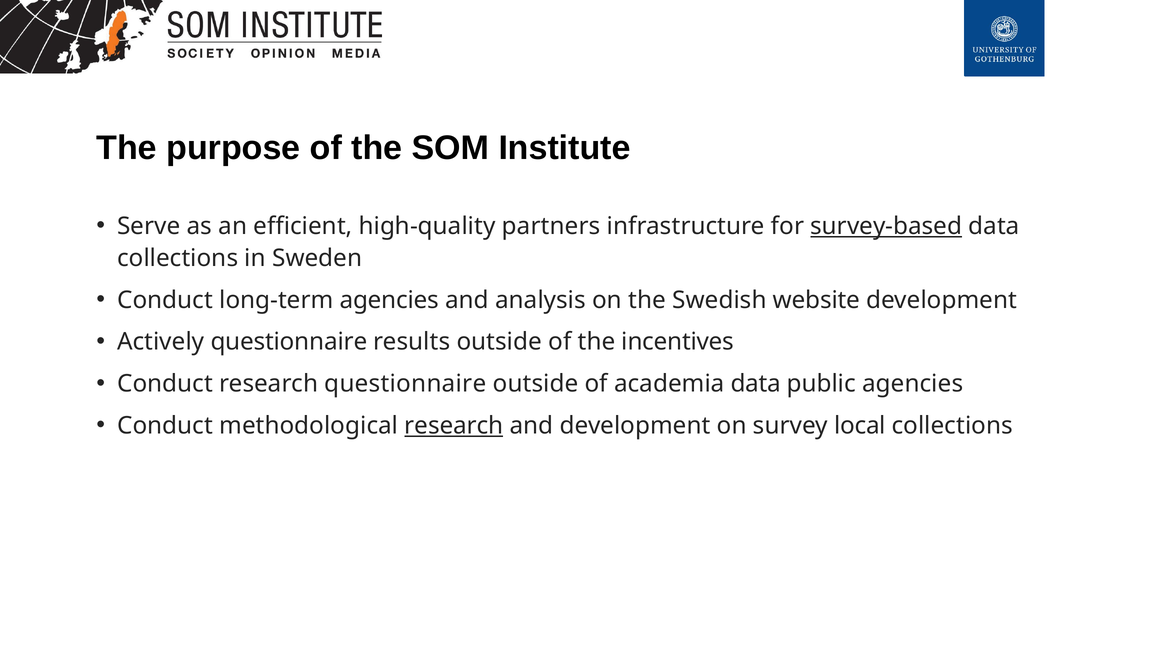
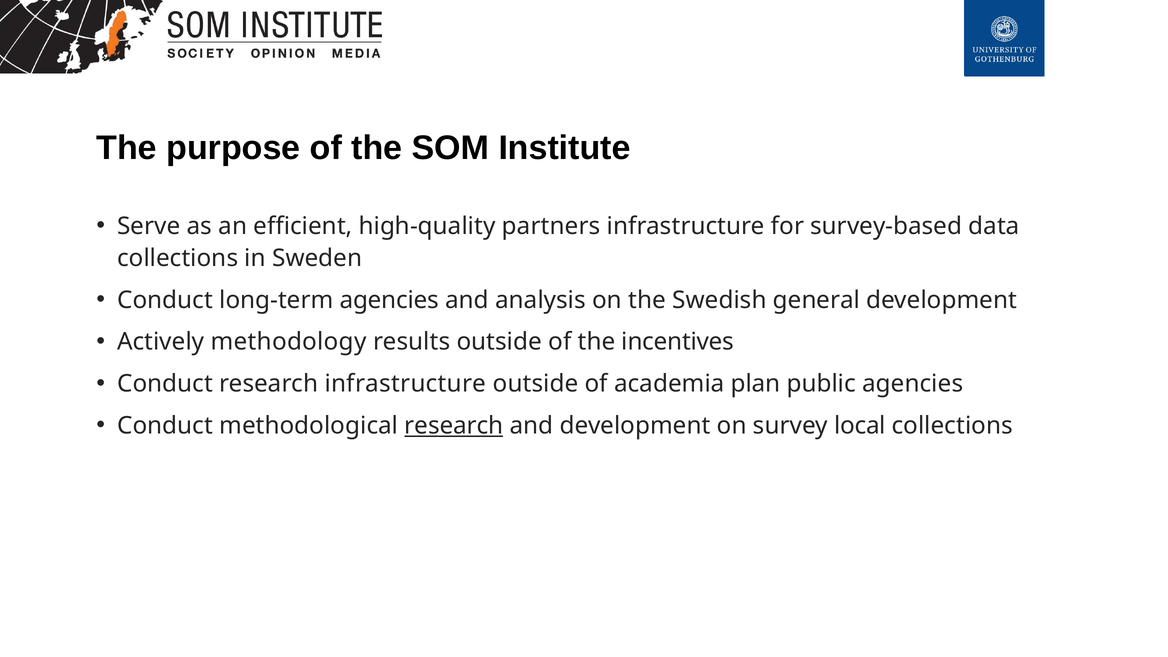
survey-based underline: present -> none
website: website -> general
Actively questionnaire: questionnaire -> methodology
research questionnaire: questionnaire -> infrastructure
academia data: data -> plan
